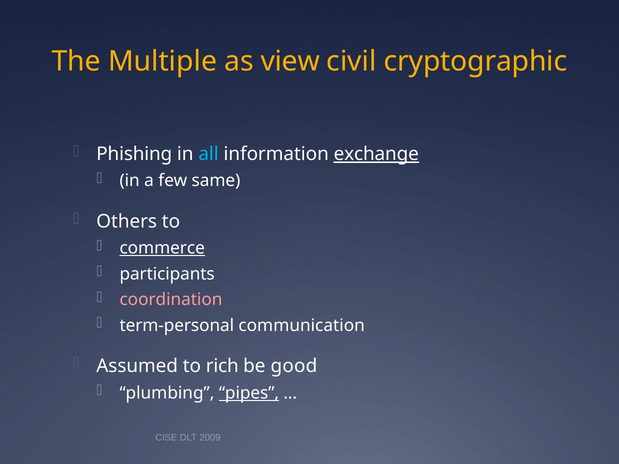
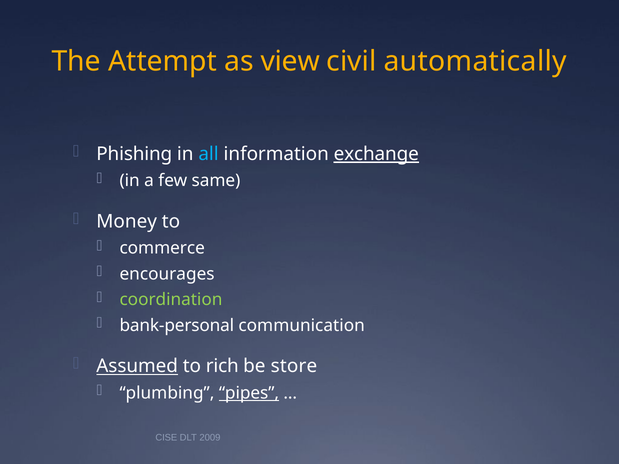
Multiple: Multiple -> Attempt
cryptographic: cryptographic -> automatically
Others: Others -> Money
commerce underline: present -> none
participants: participants -> encourages
coordination colour: pink -> light green
term-personal: term-personal -> bank-personal
Assumed underline: none -> present
good: good -> store
